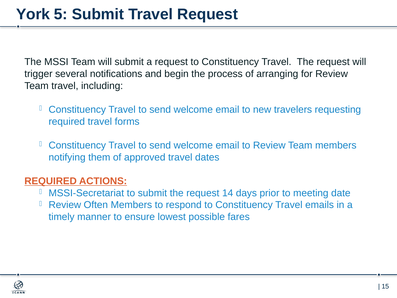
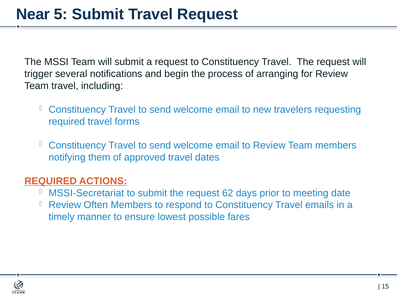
York: York -> Near
14: 14 -> 62
